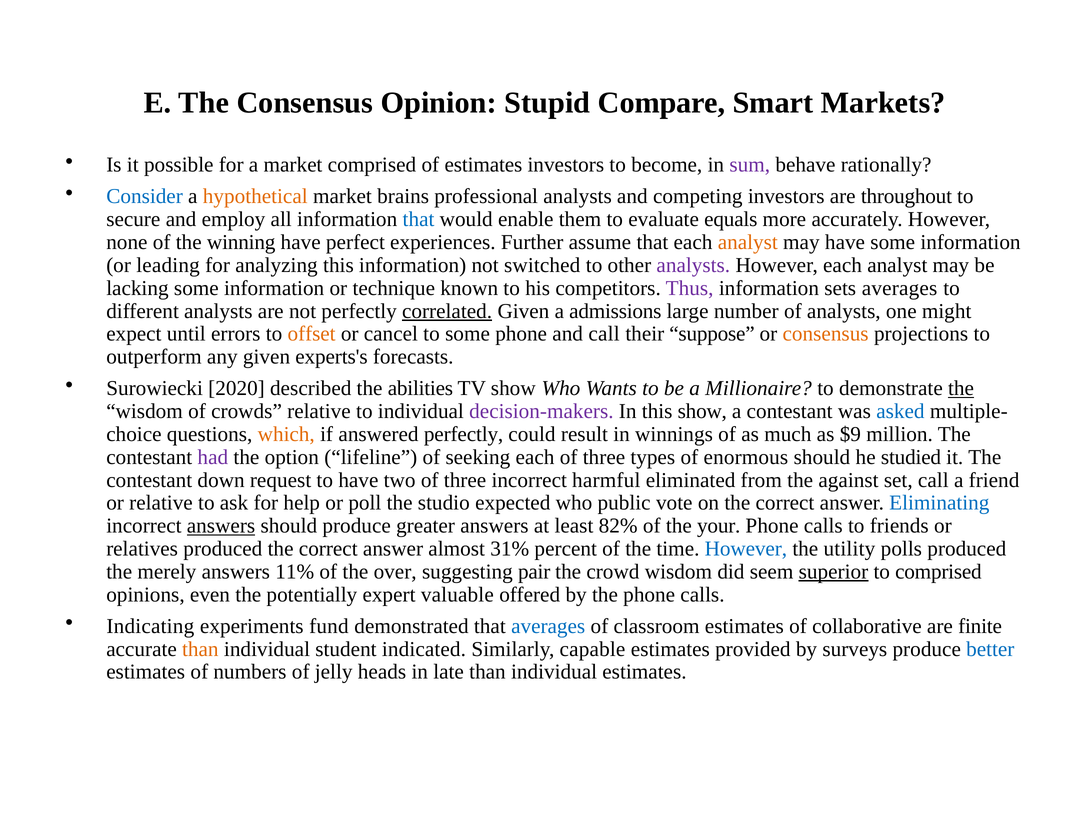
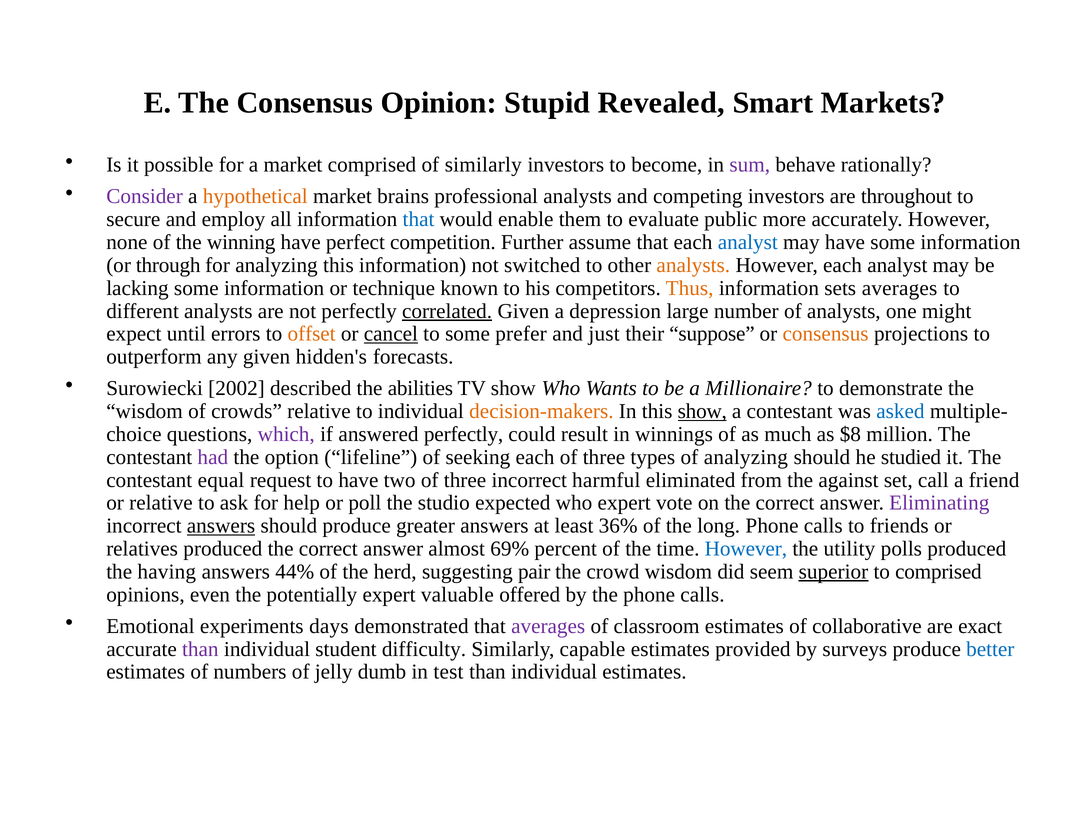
Compare: Compare -> Revealed
of estimates: estimates -> similarly
Consider colour: blue -> purple
equals: equals -> public
experiences: experiences -> competition
analyst at (748, 242) colour: orange -> blue
leading: leading -> through
analysts at (693, 265) colour: purple -> orange
Thus colour: purple -> orange
admissions: admissions -> depression
cancel underline: none -> present
some phone: phone -> prefer
and call: call -> just
experts's: experts's -> hidden's
2020: 2020 -> 2002
the at (961, 389) underline: present -> none
decision-makers colour: purple -> orange
show at (702, 412) underline: none -> present
which colour: orange -> purple
$9: $9 -> $8
of enormous: enormous -> analyzing
down: down -> equal
who public: public -> expert
Eliminating colour: blue -> purple
82%: 82% -> 36%
your: your -> long
31%: 31% -> 69%
merely: merely -> having
11%: 11% -> 44%
over: over -> herd
Indicating: Indicating -> Emotional
fund: fund -> days
averages at (548, 627) colour: blue -> purple
finite: finite -> exact
than at (200, 649) colour: orange -> purple
indicated: indicated -> difficulty
heads: heads -> dumb
late: late -> test
